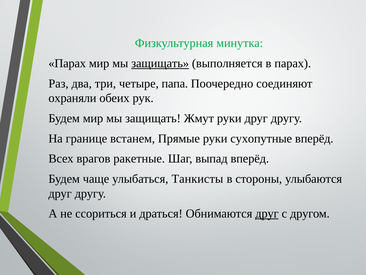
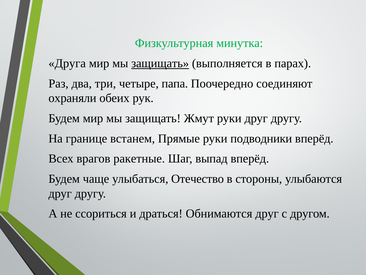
Парах at (67, 63): Парах -> Друга
сухопутные: сухопутные -> подводники
Танкисты: Танкисты -> Отечество
друг at (267, 213) underline: present -> none
